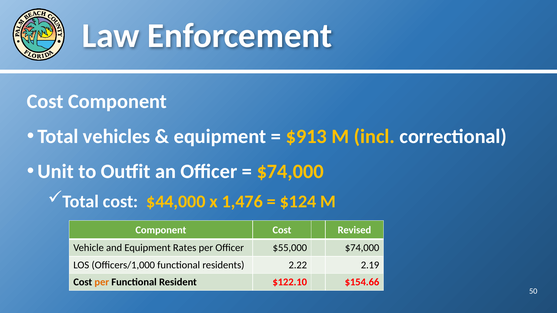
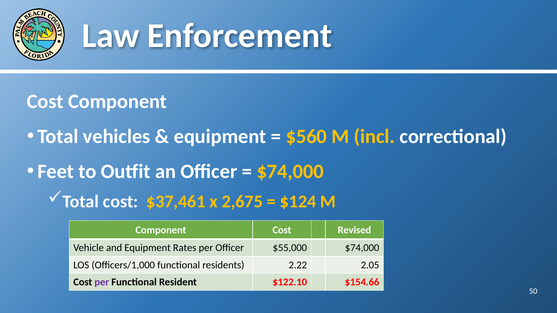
$913: $913 -> $560
Unit: Unit -> Feet
$44,000: $44,000 -> $37,461
1,476: 1,476 -> 2,675
2.19: 2.19 -> 2.05
per at (102, 282) colour: orange -> purple
